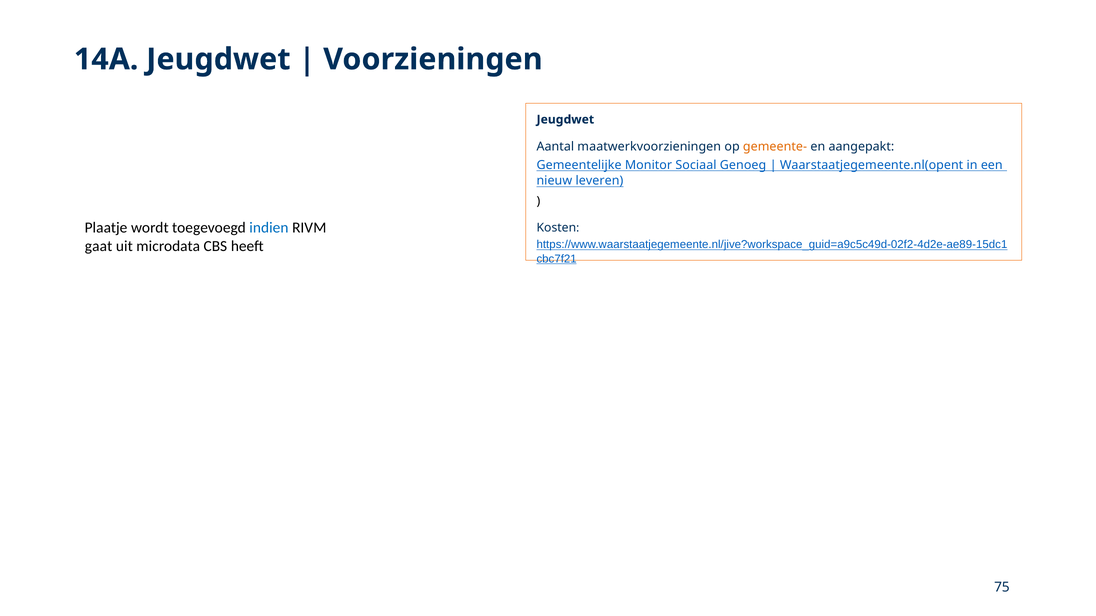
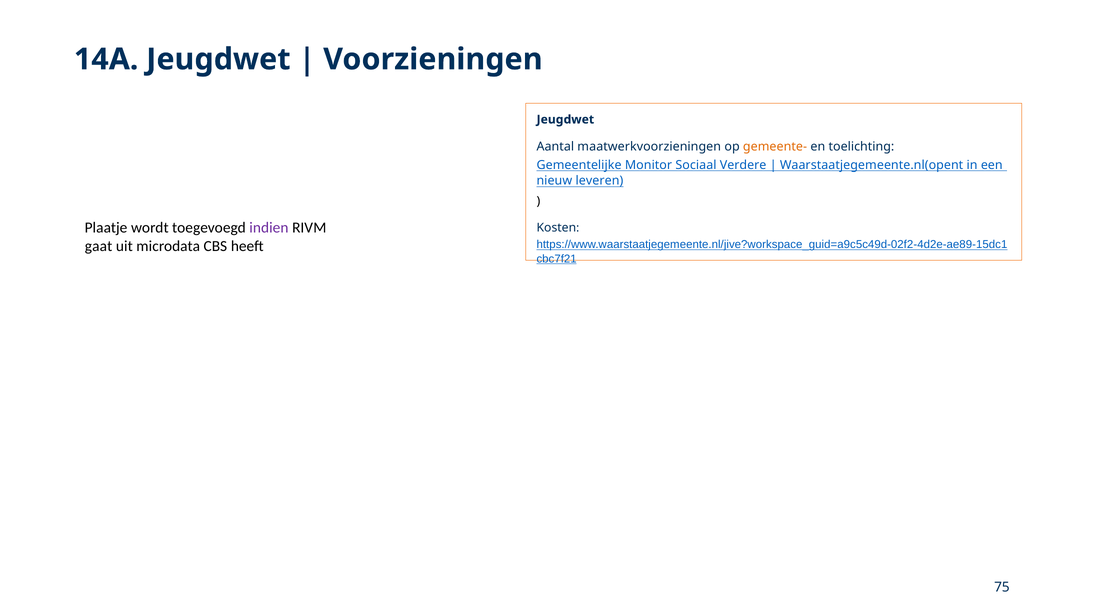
aangepakt: aangepakt -> toelichting
Genoeg: Genoeg -> Verdere
indien colour: blue -> purple
